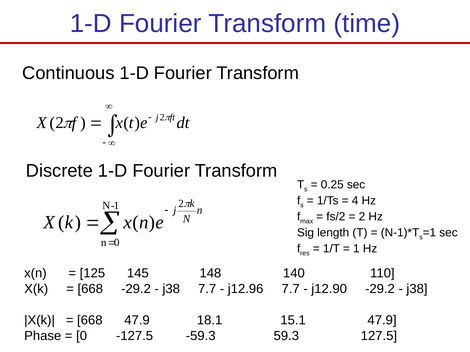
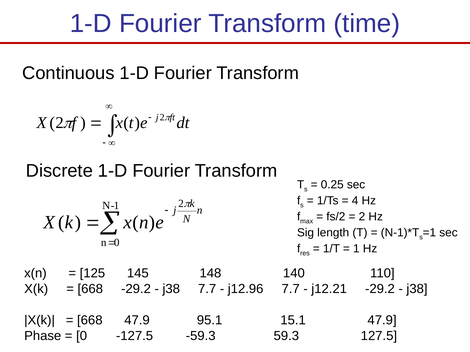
j12.90: j12.90 -> j12.21
18.1: 18.1 -> 95.1
